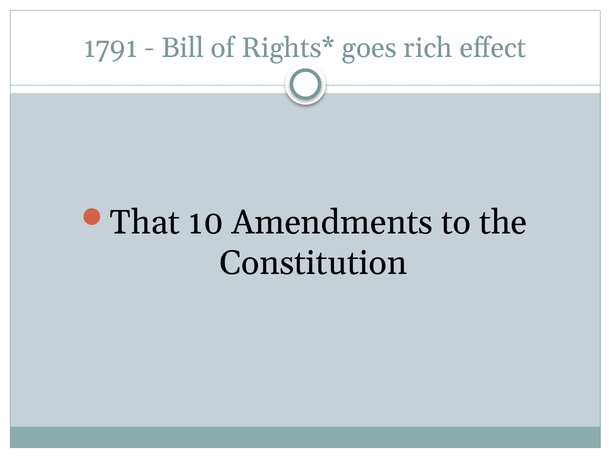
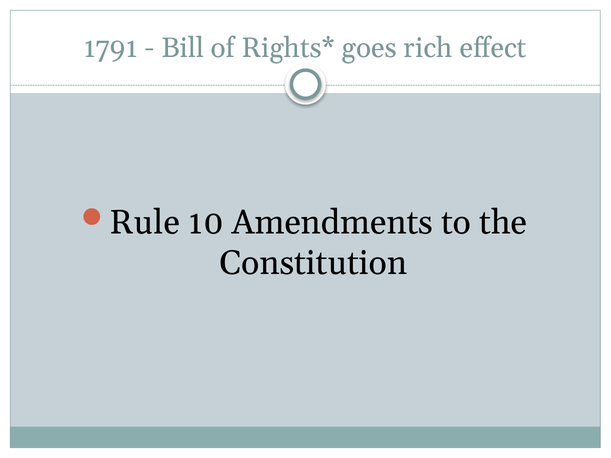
That: That -> Rule
